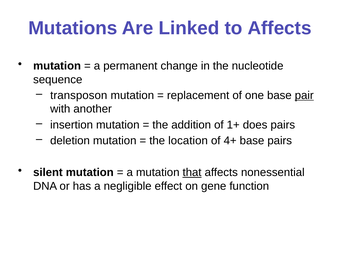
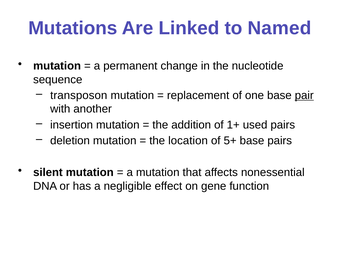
to Affects: Affects -> Named
does: does -> used
4+: 4+ -> 5+
that underline: present -> none
